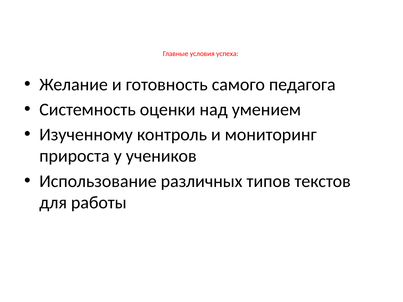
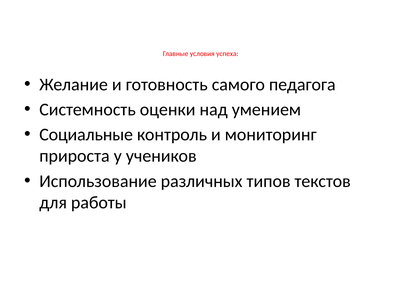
Изученному: Изученному -> Социальные
